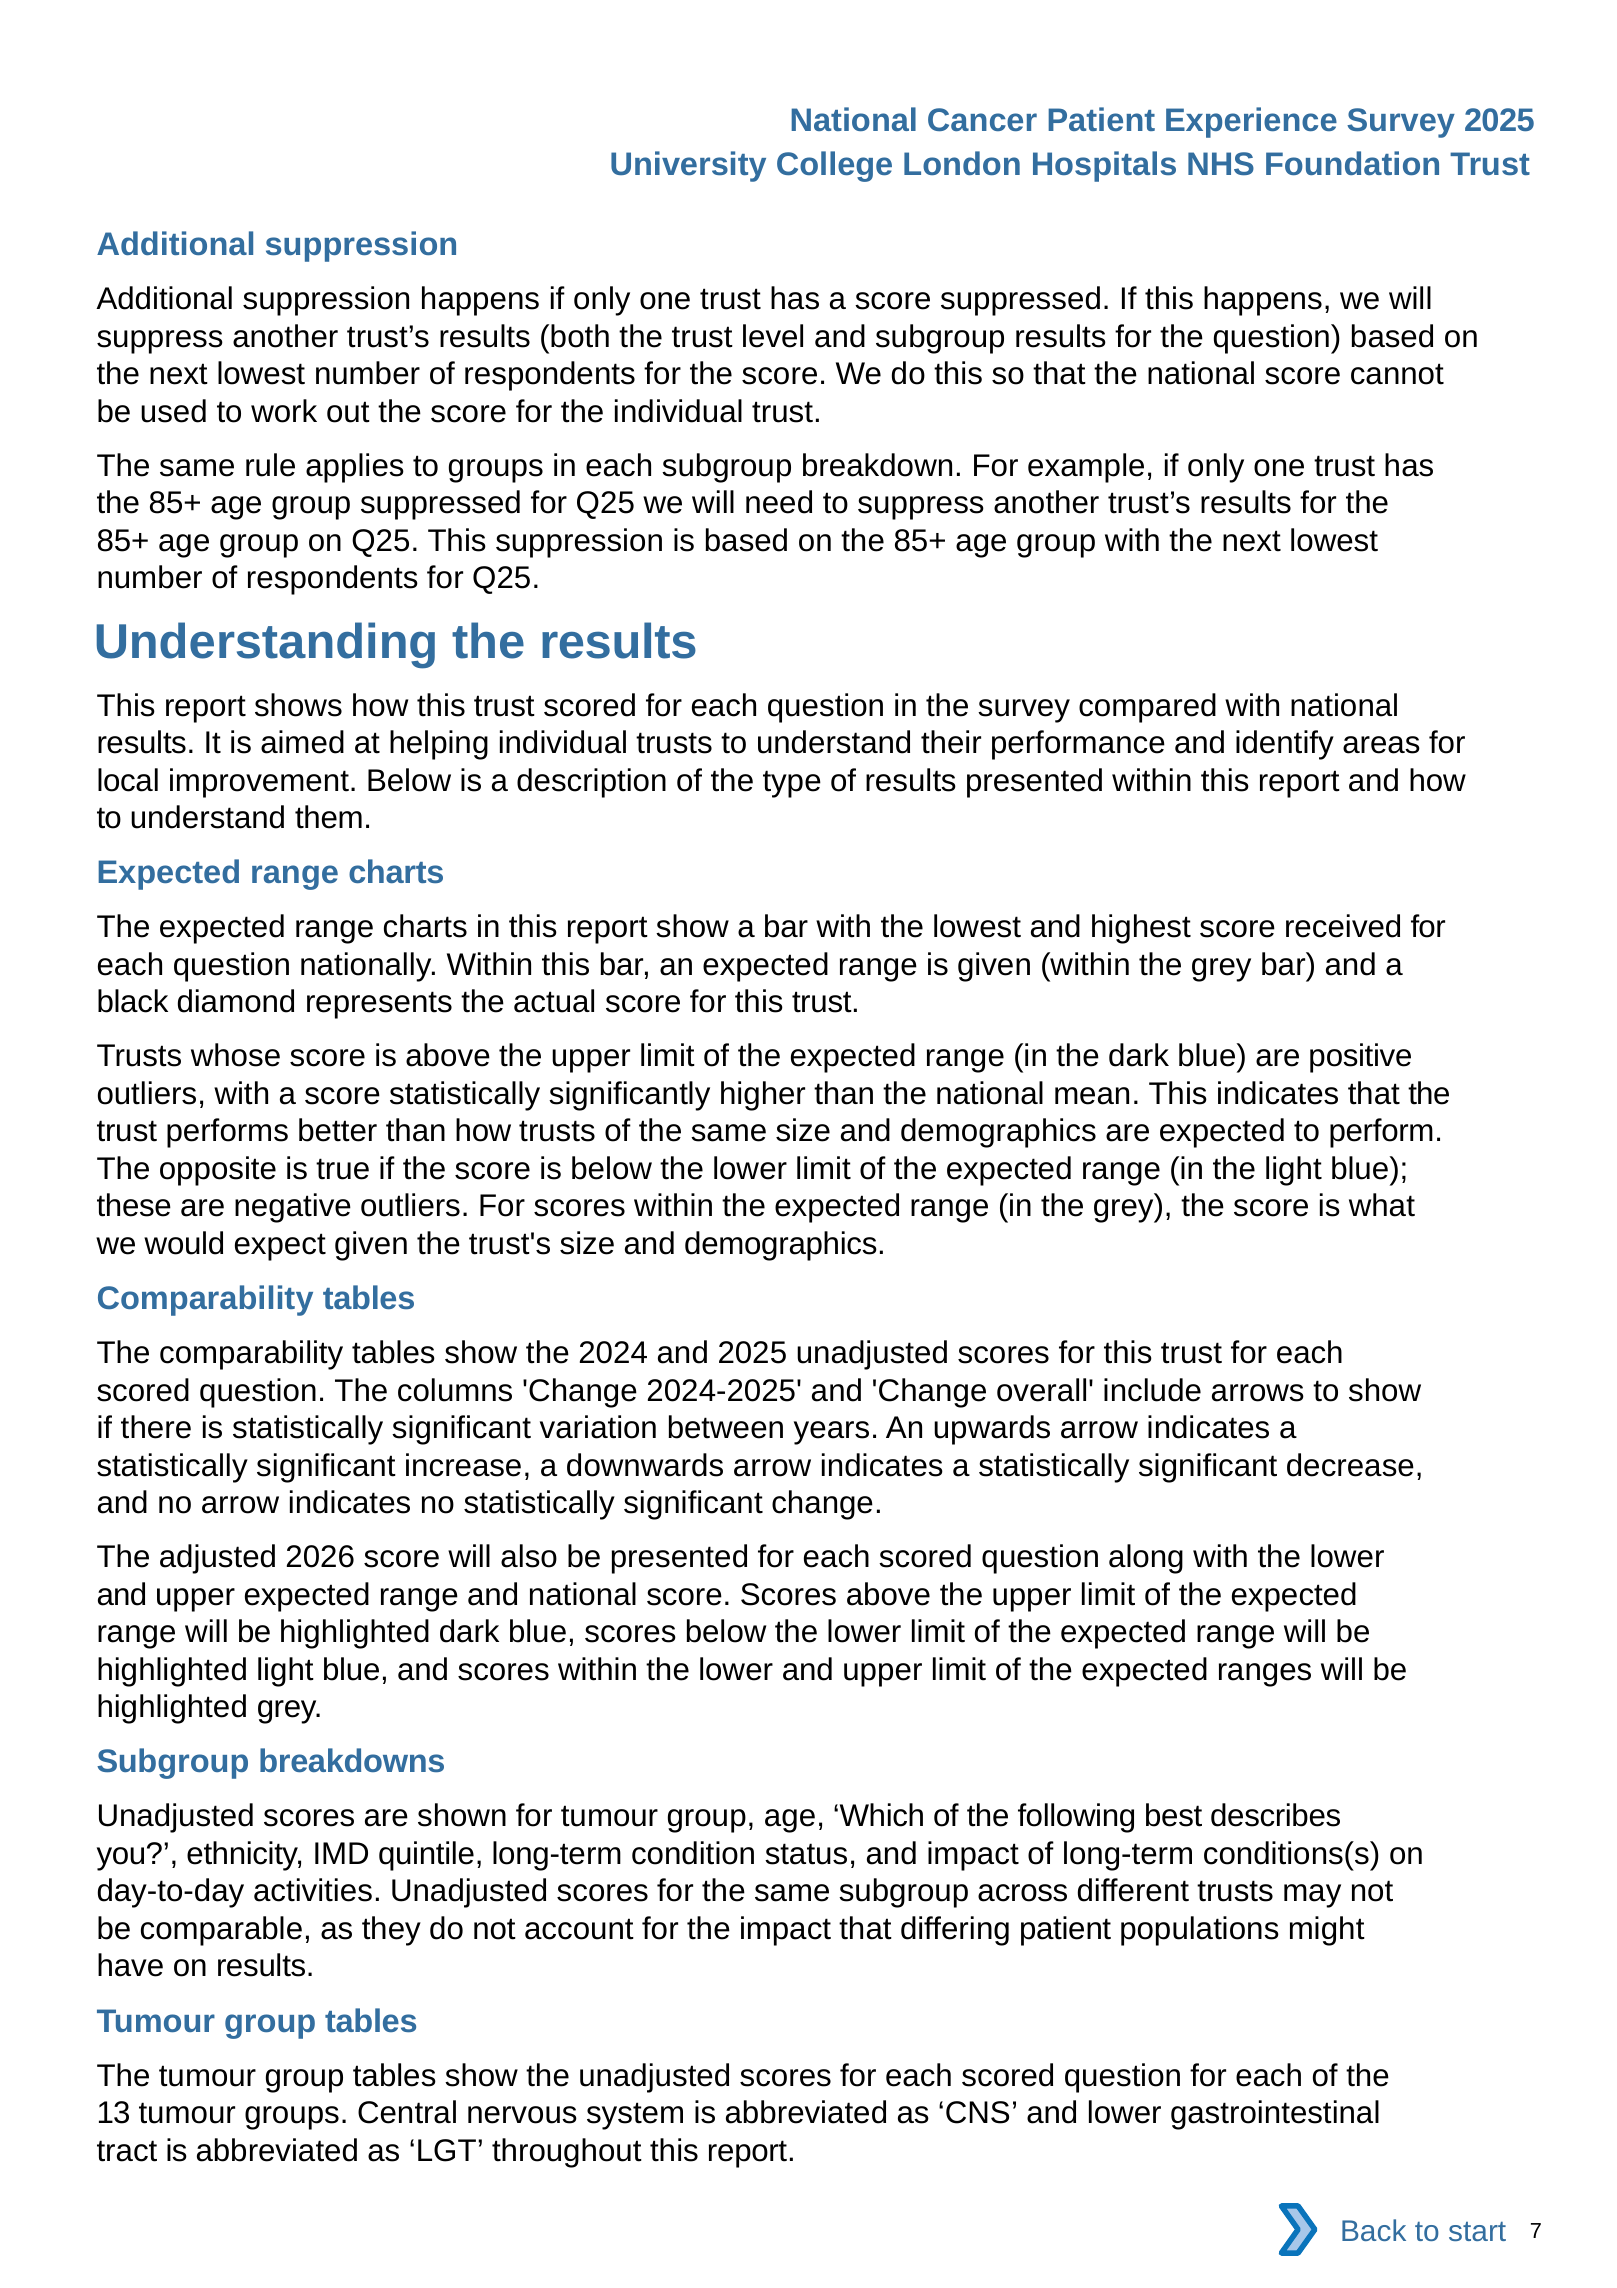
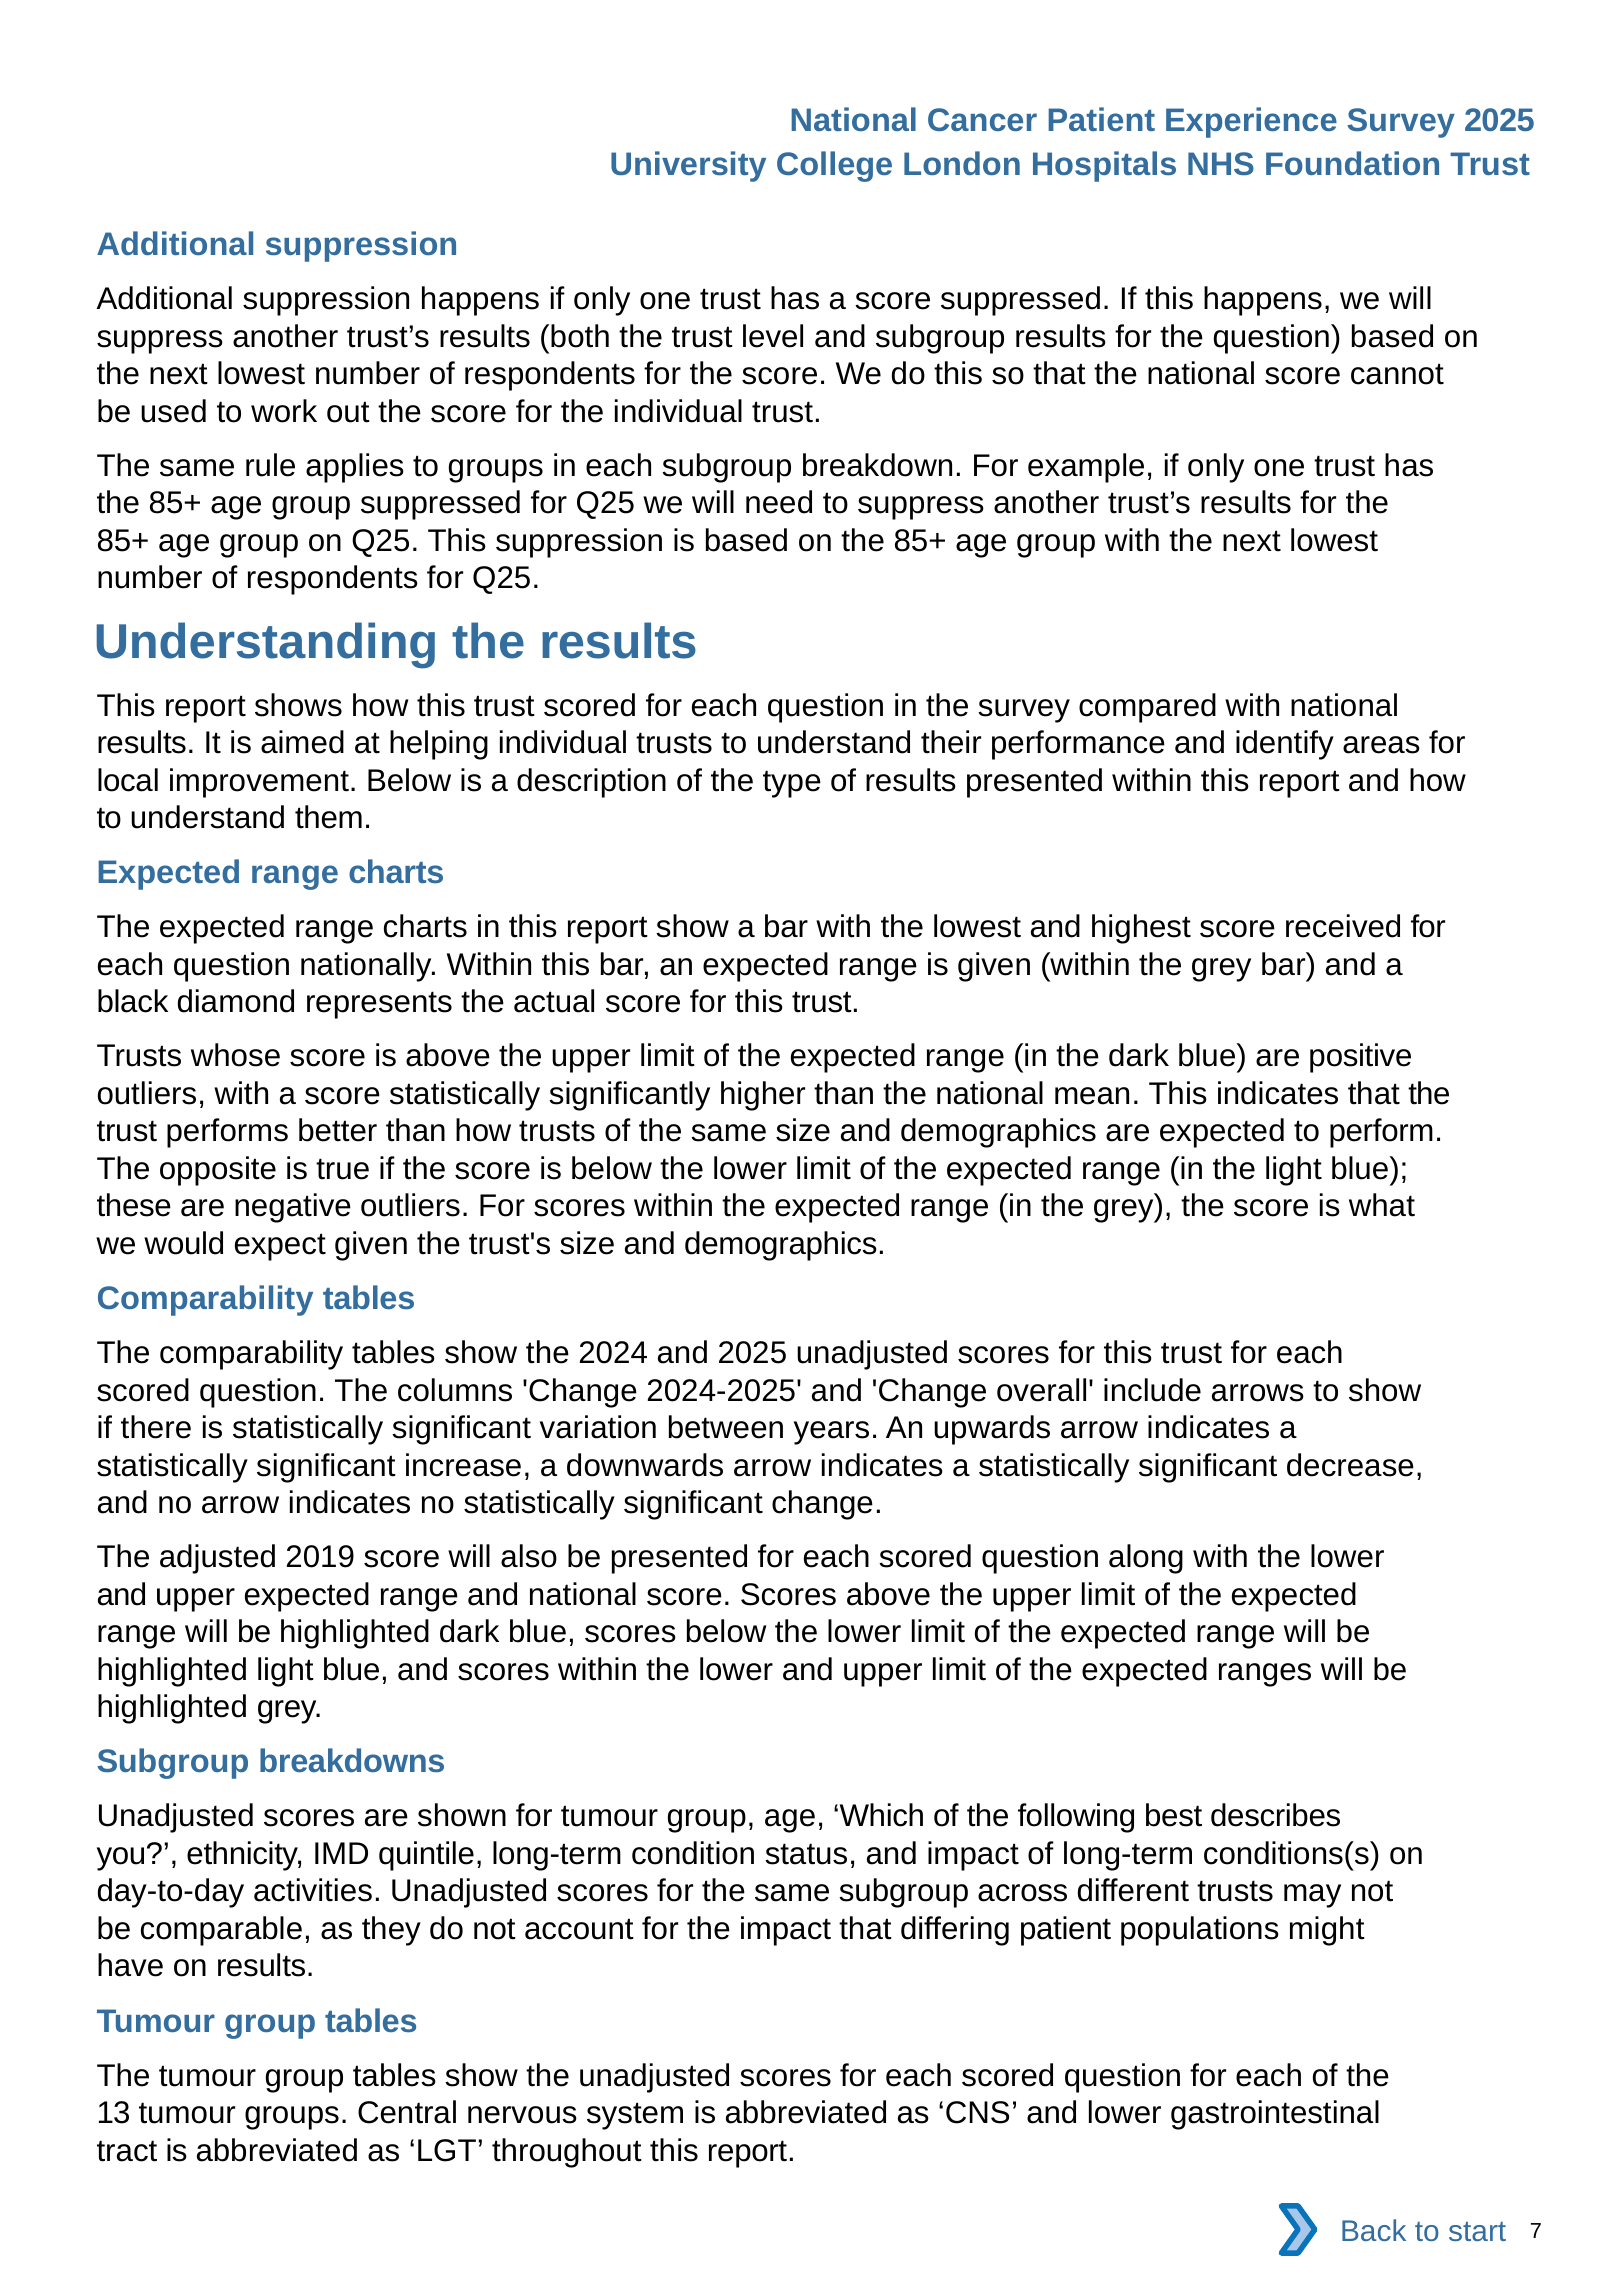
2026: 2026 -> 2019
